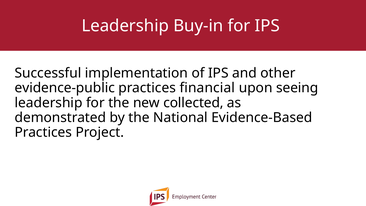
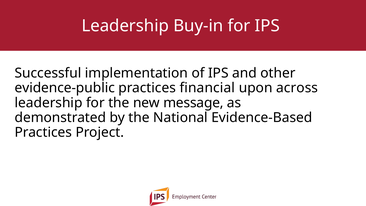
seeing: seeing -> across
collected: collected -> message
